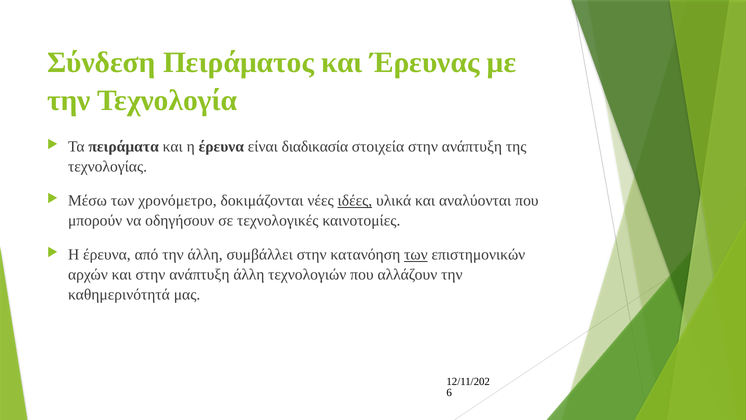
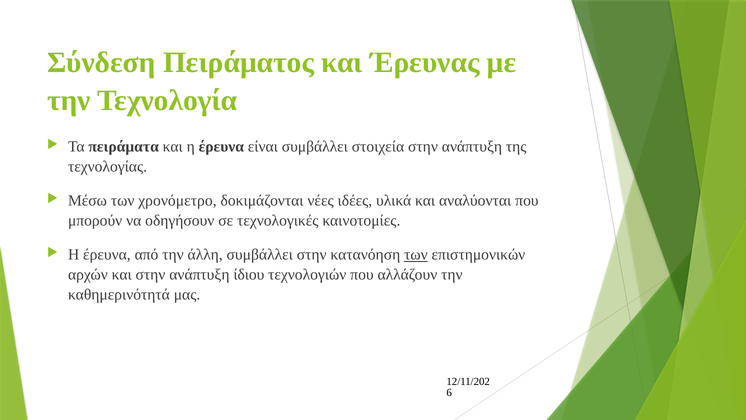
είναι διαδικασία: διαδικασία -> συμβάλλει
ιδέες underline: present -> none
ανάπτυξη άλλη: άλλη -> ίδιου
